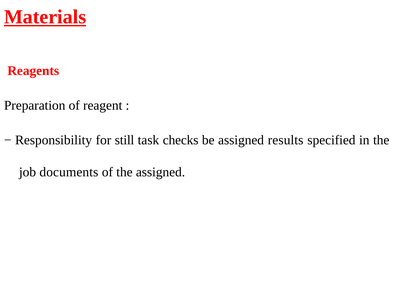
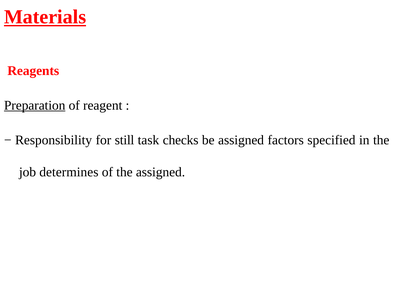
Preparation underline: none -> present
results: results -> factors
documents: documents -> determines
